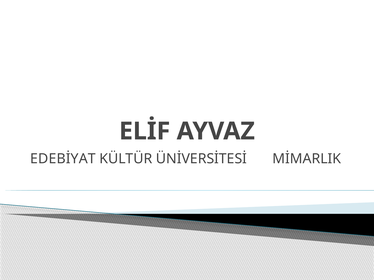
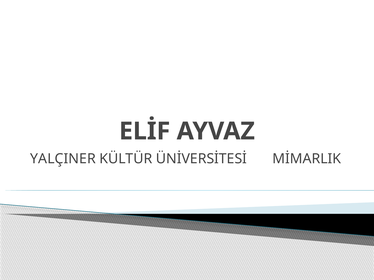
EDEBİYAT: EDEBİYAT -> YALÇINER
